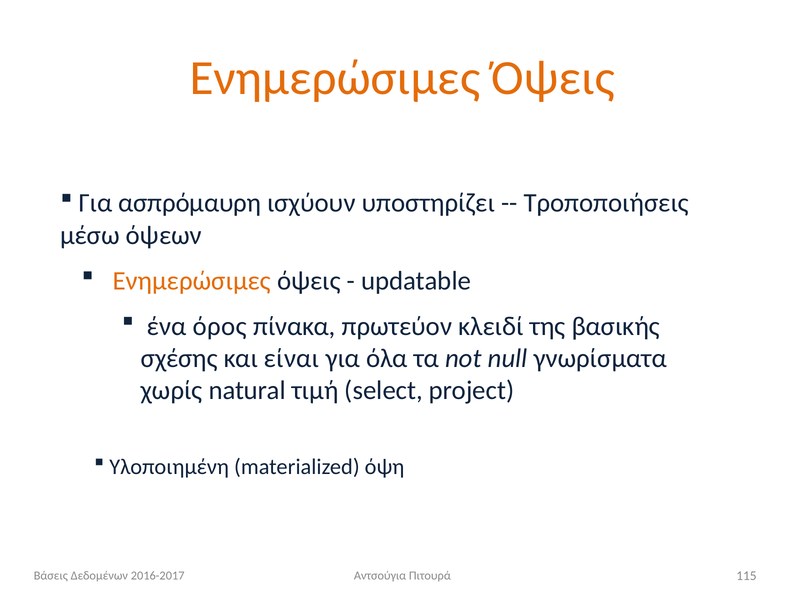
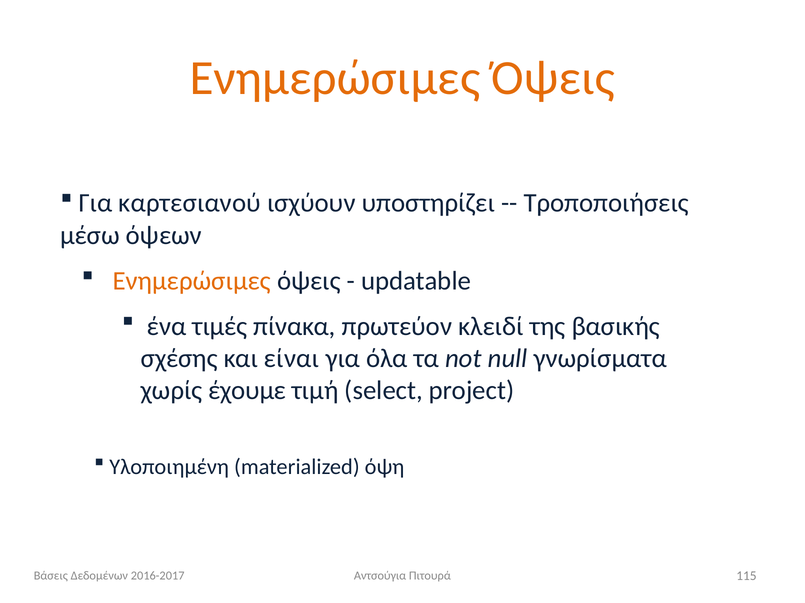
ασπρόμαυρη: ασπρόμαυρη -> καρτεσιανού
όρος: όρος -> τιμές
natural: natural -> έχουμε
